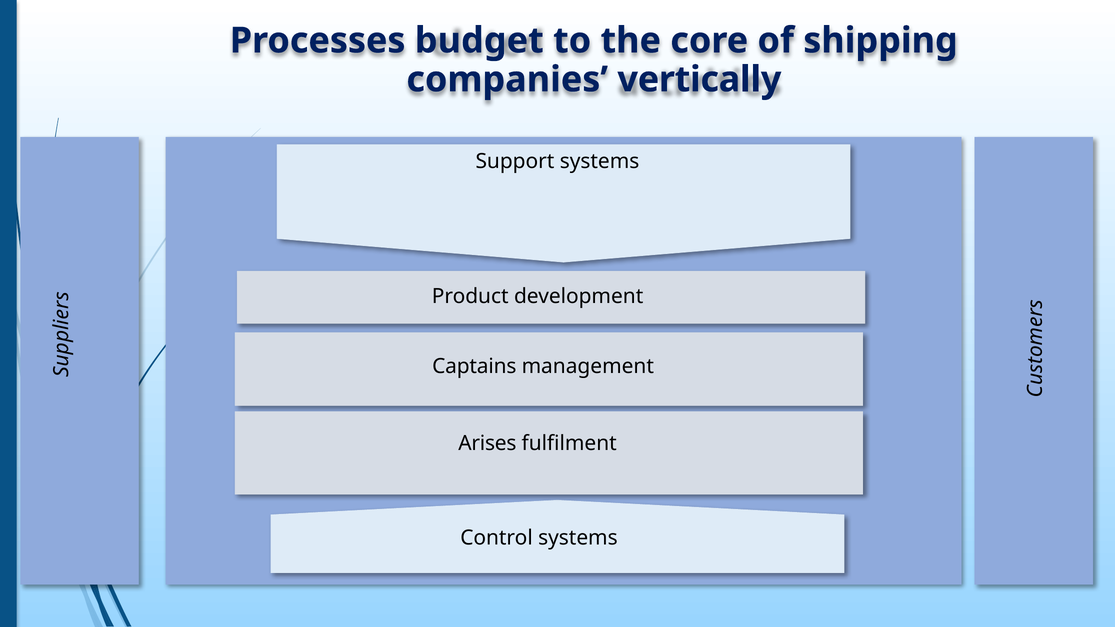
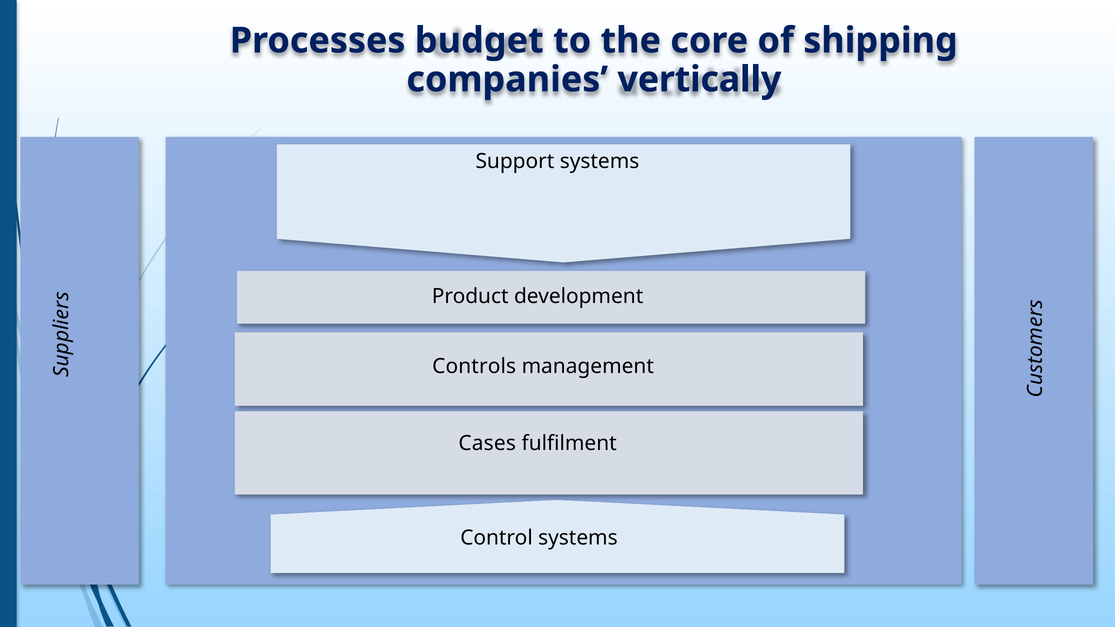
Captains: Captains -> Controls
Arises: Arises -> Cases
